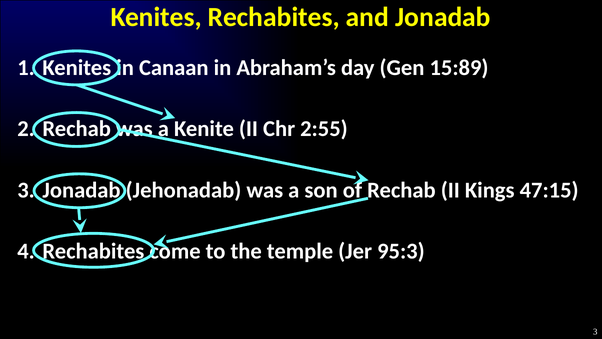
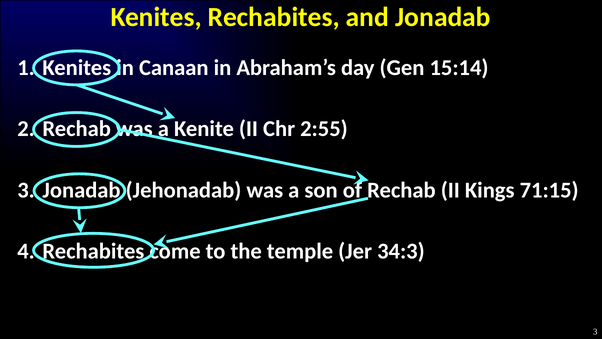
15:89: 15:89 -> 15:14
47:15: 47:15 -> 71:15
95:3: 95:3 -> 34:3
